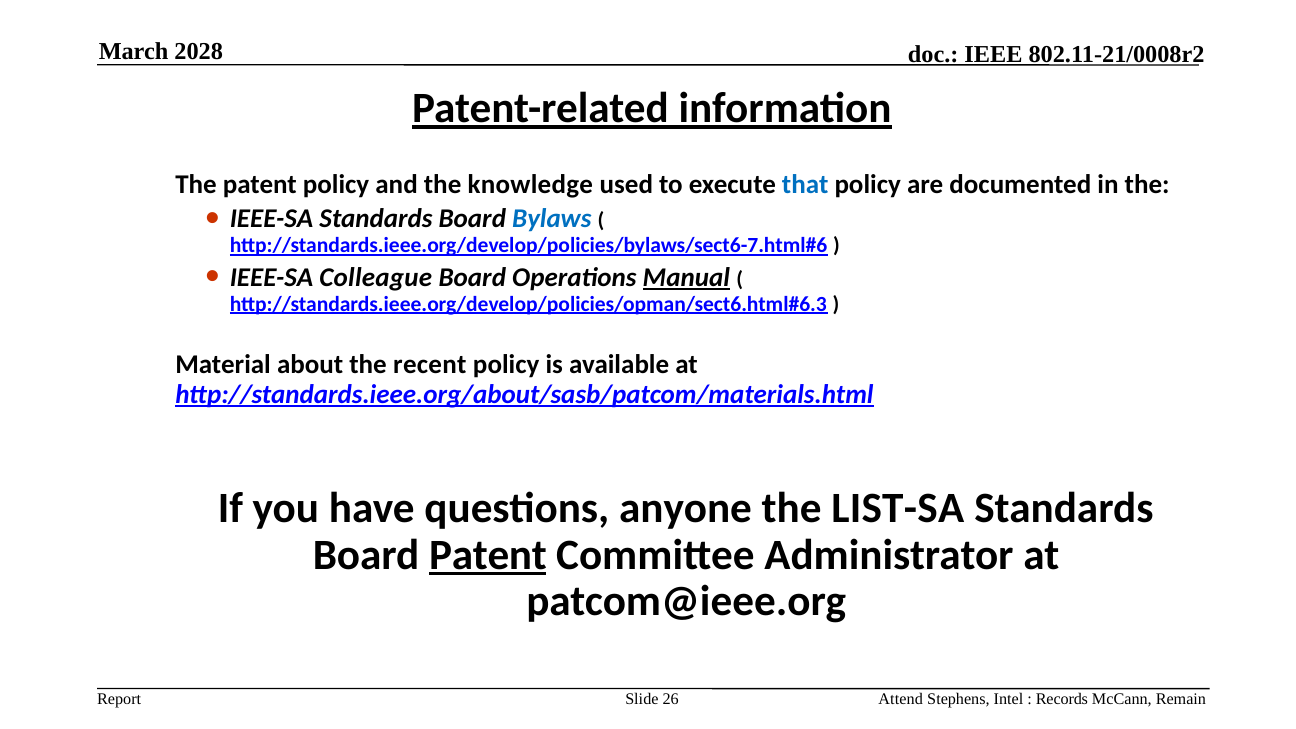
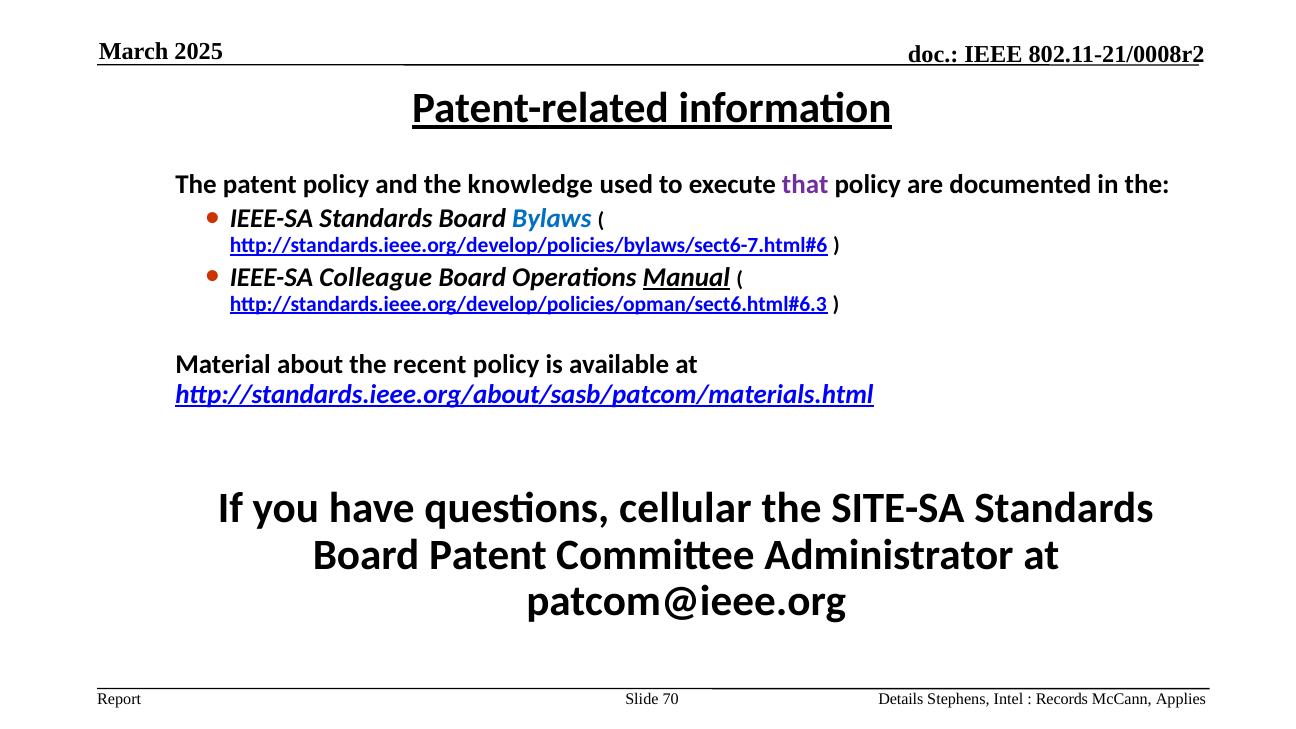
2028: 2028 -> 2025
that colour: blue -> purple
anyone: anyone -> cellular
LIST-SA: LIST-SA -> SITE-SA
Patent at (488, 555) underline: present -> none
26: 26 -> 70
Attend: Attend -> Details
Remain: Remain -> Applies
